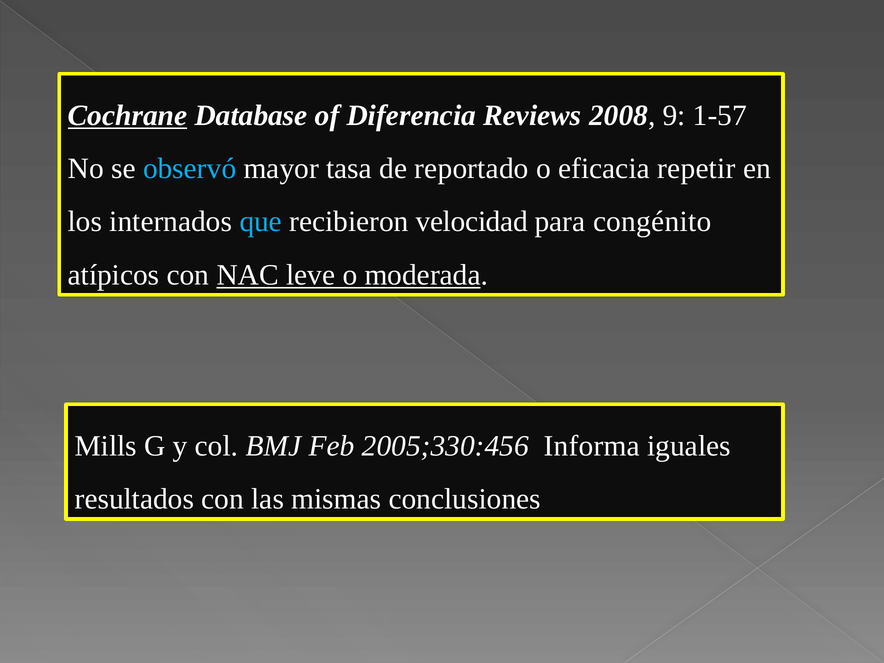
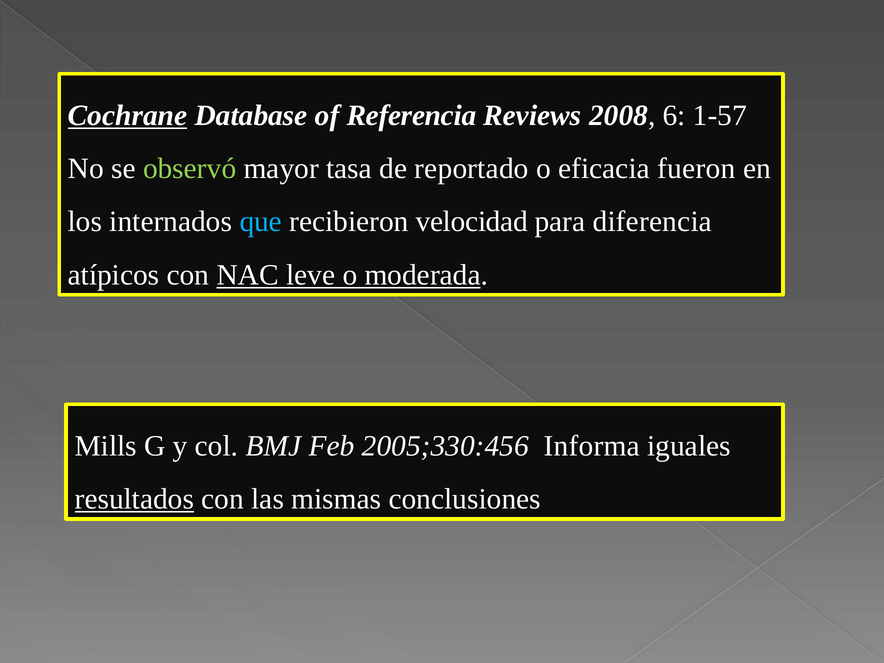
Diferencia: Diferencia -> Referencia
9: 9 -> 6
observó colour: light blue -> light green
repetir: repetir -> fueron
congénito: congénito -> diferencia
resultados underline: none -> present
